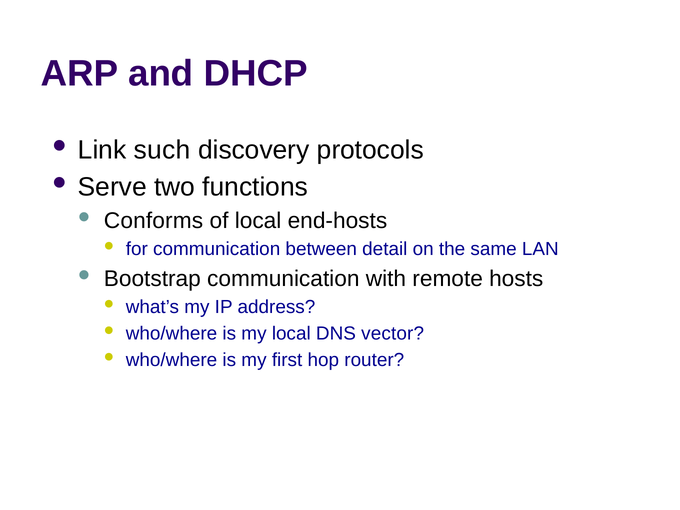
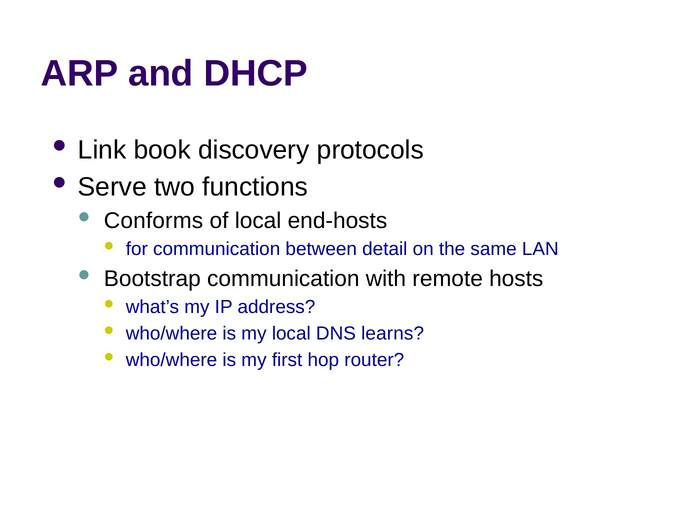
such: such -> book
vector: vector -> learns
